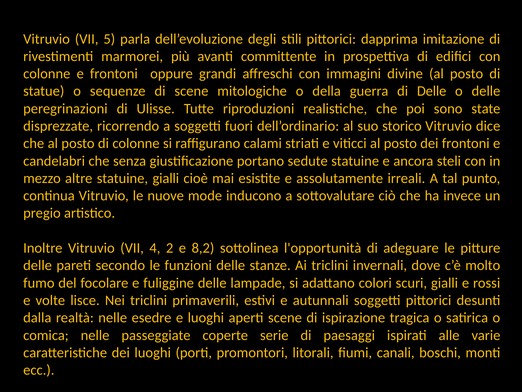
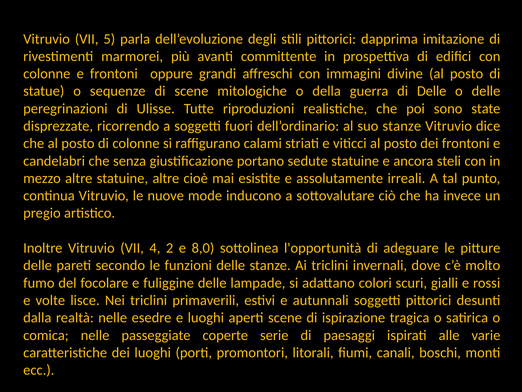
suo storico: storico -> stanze
statuine gialli: gialli -> altre
8,2: 8,2 -> 8,0
